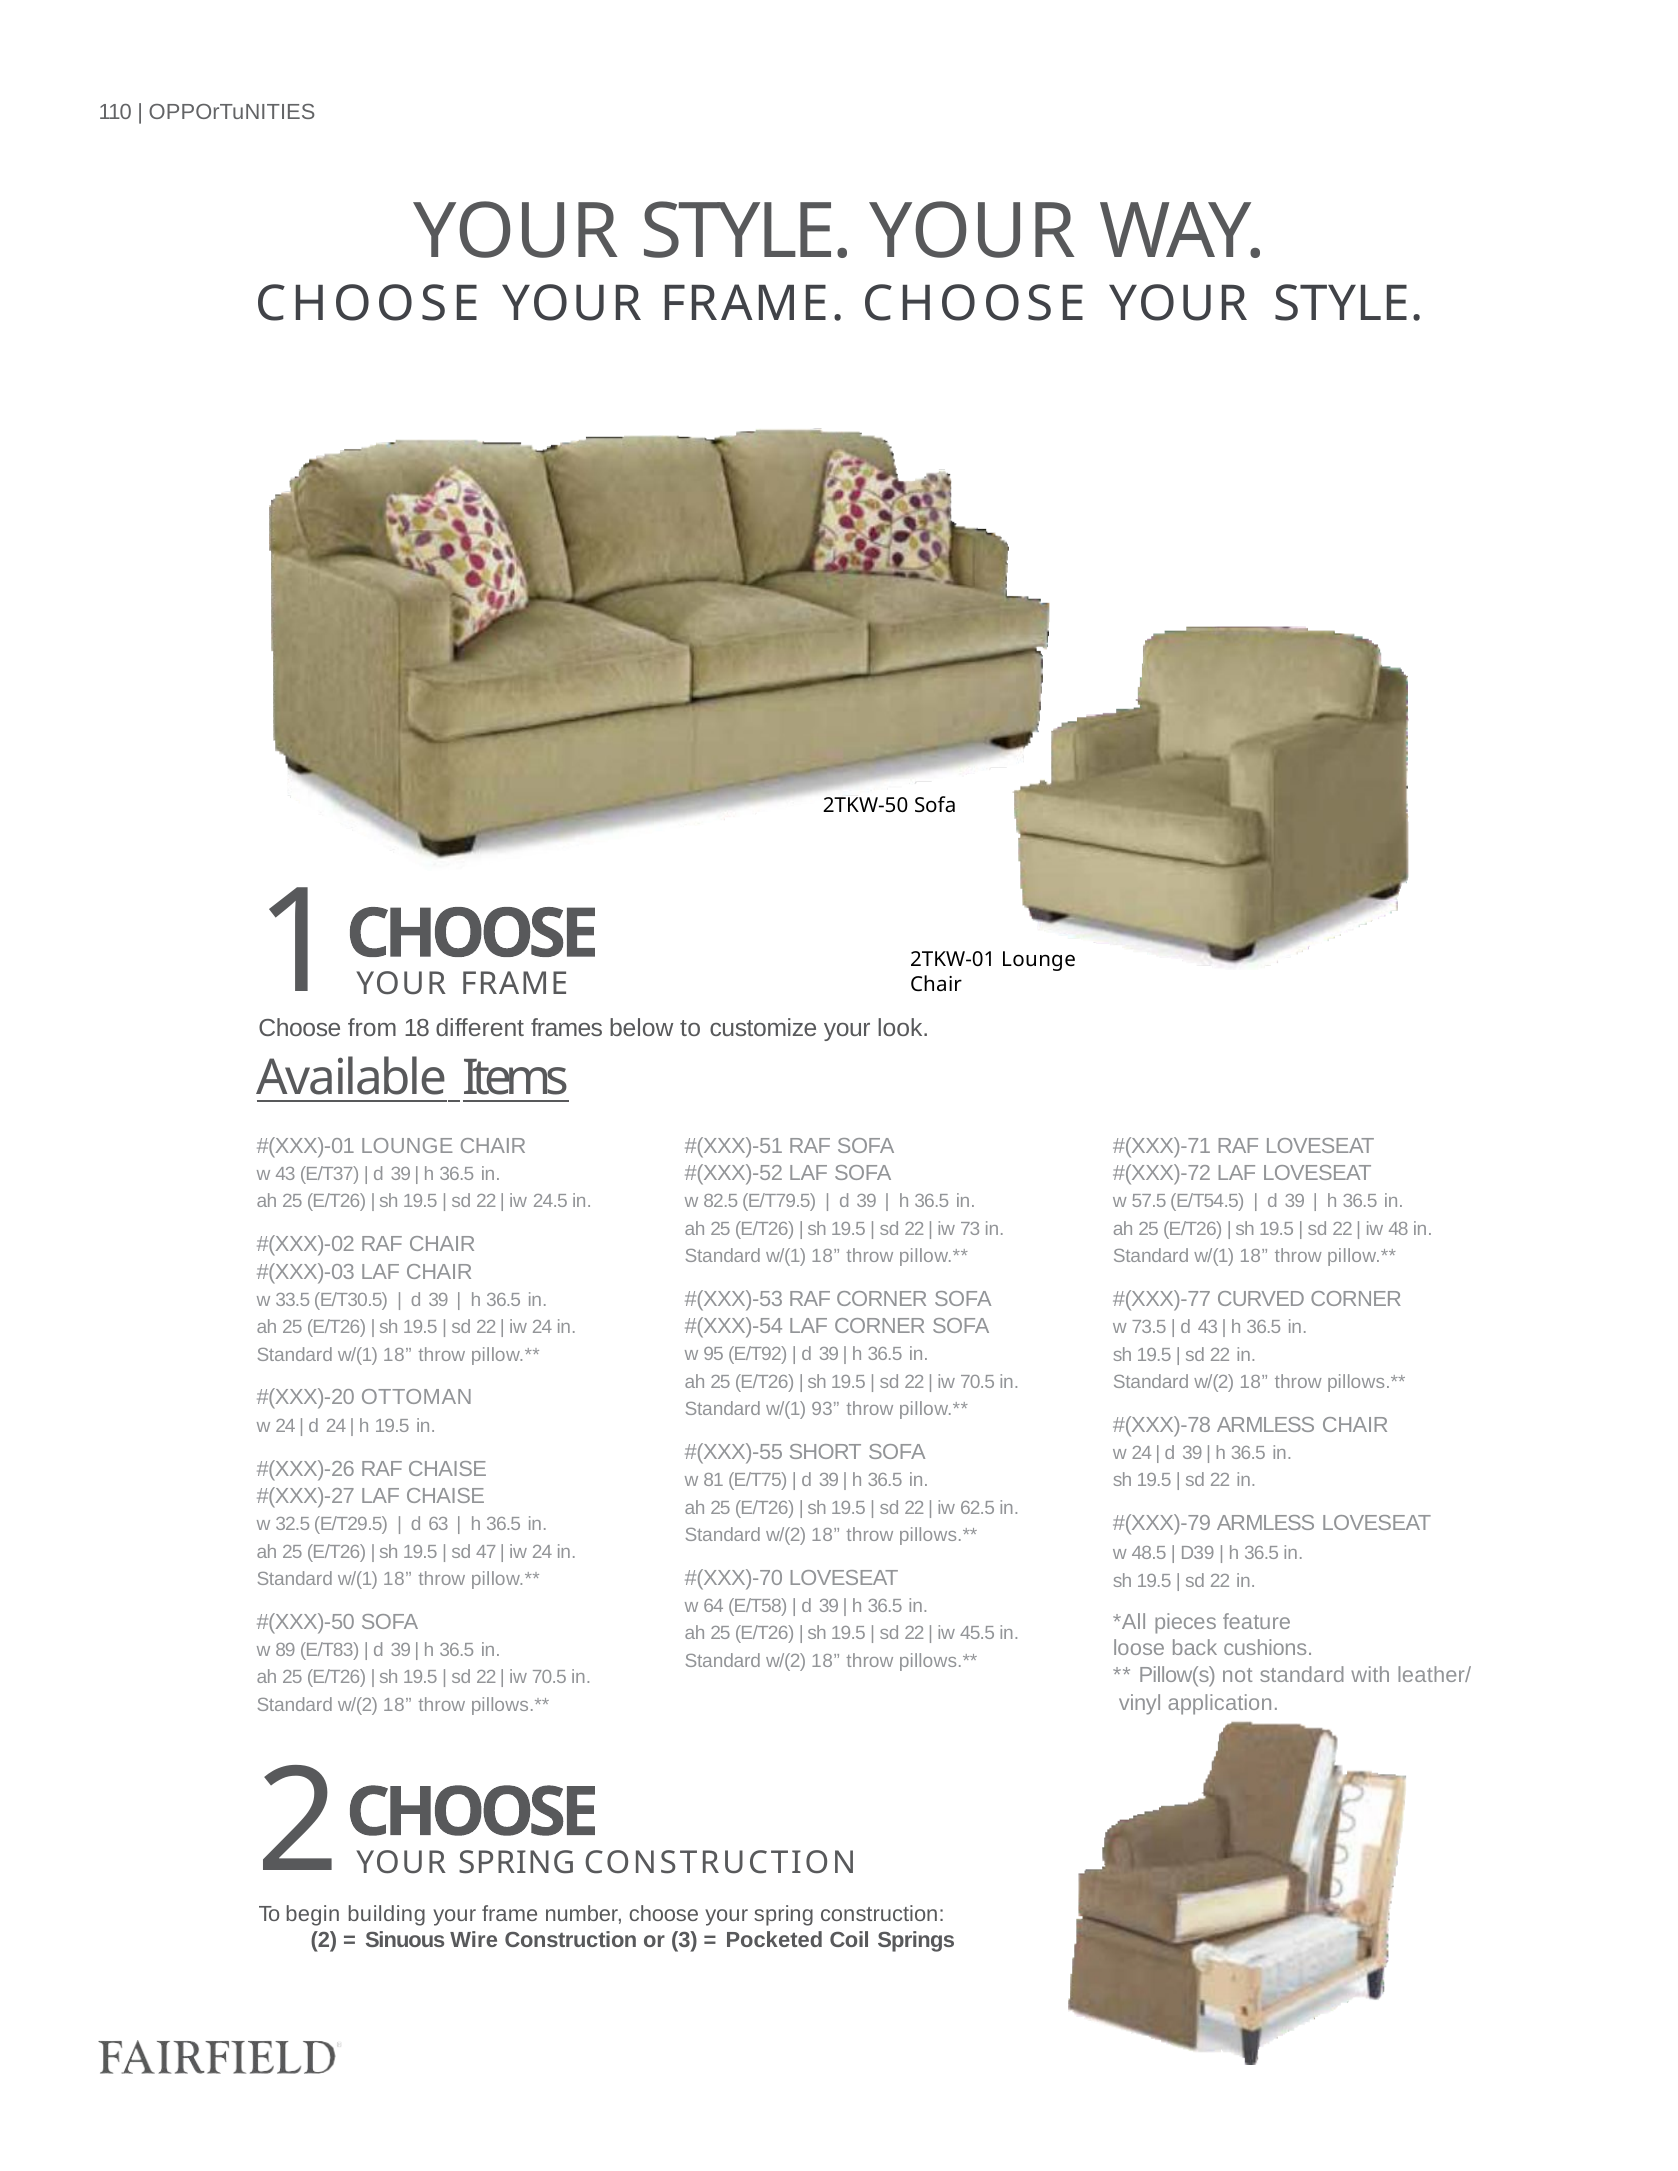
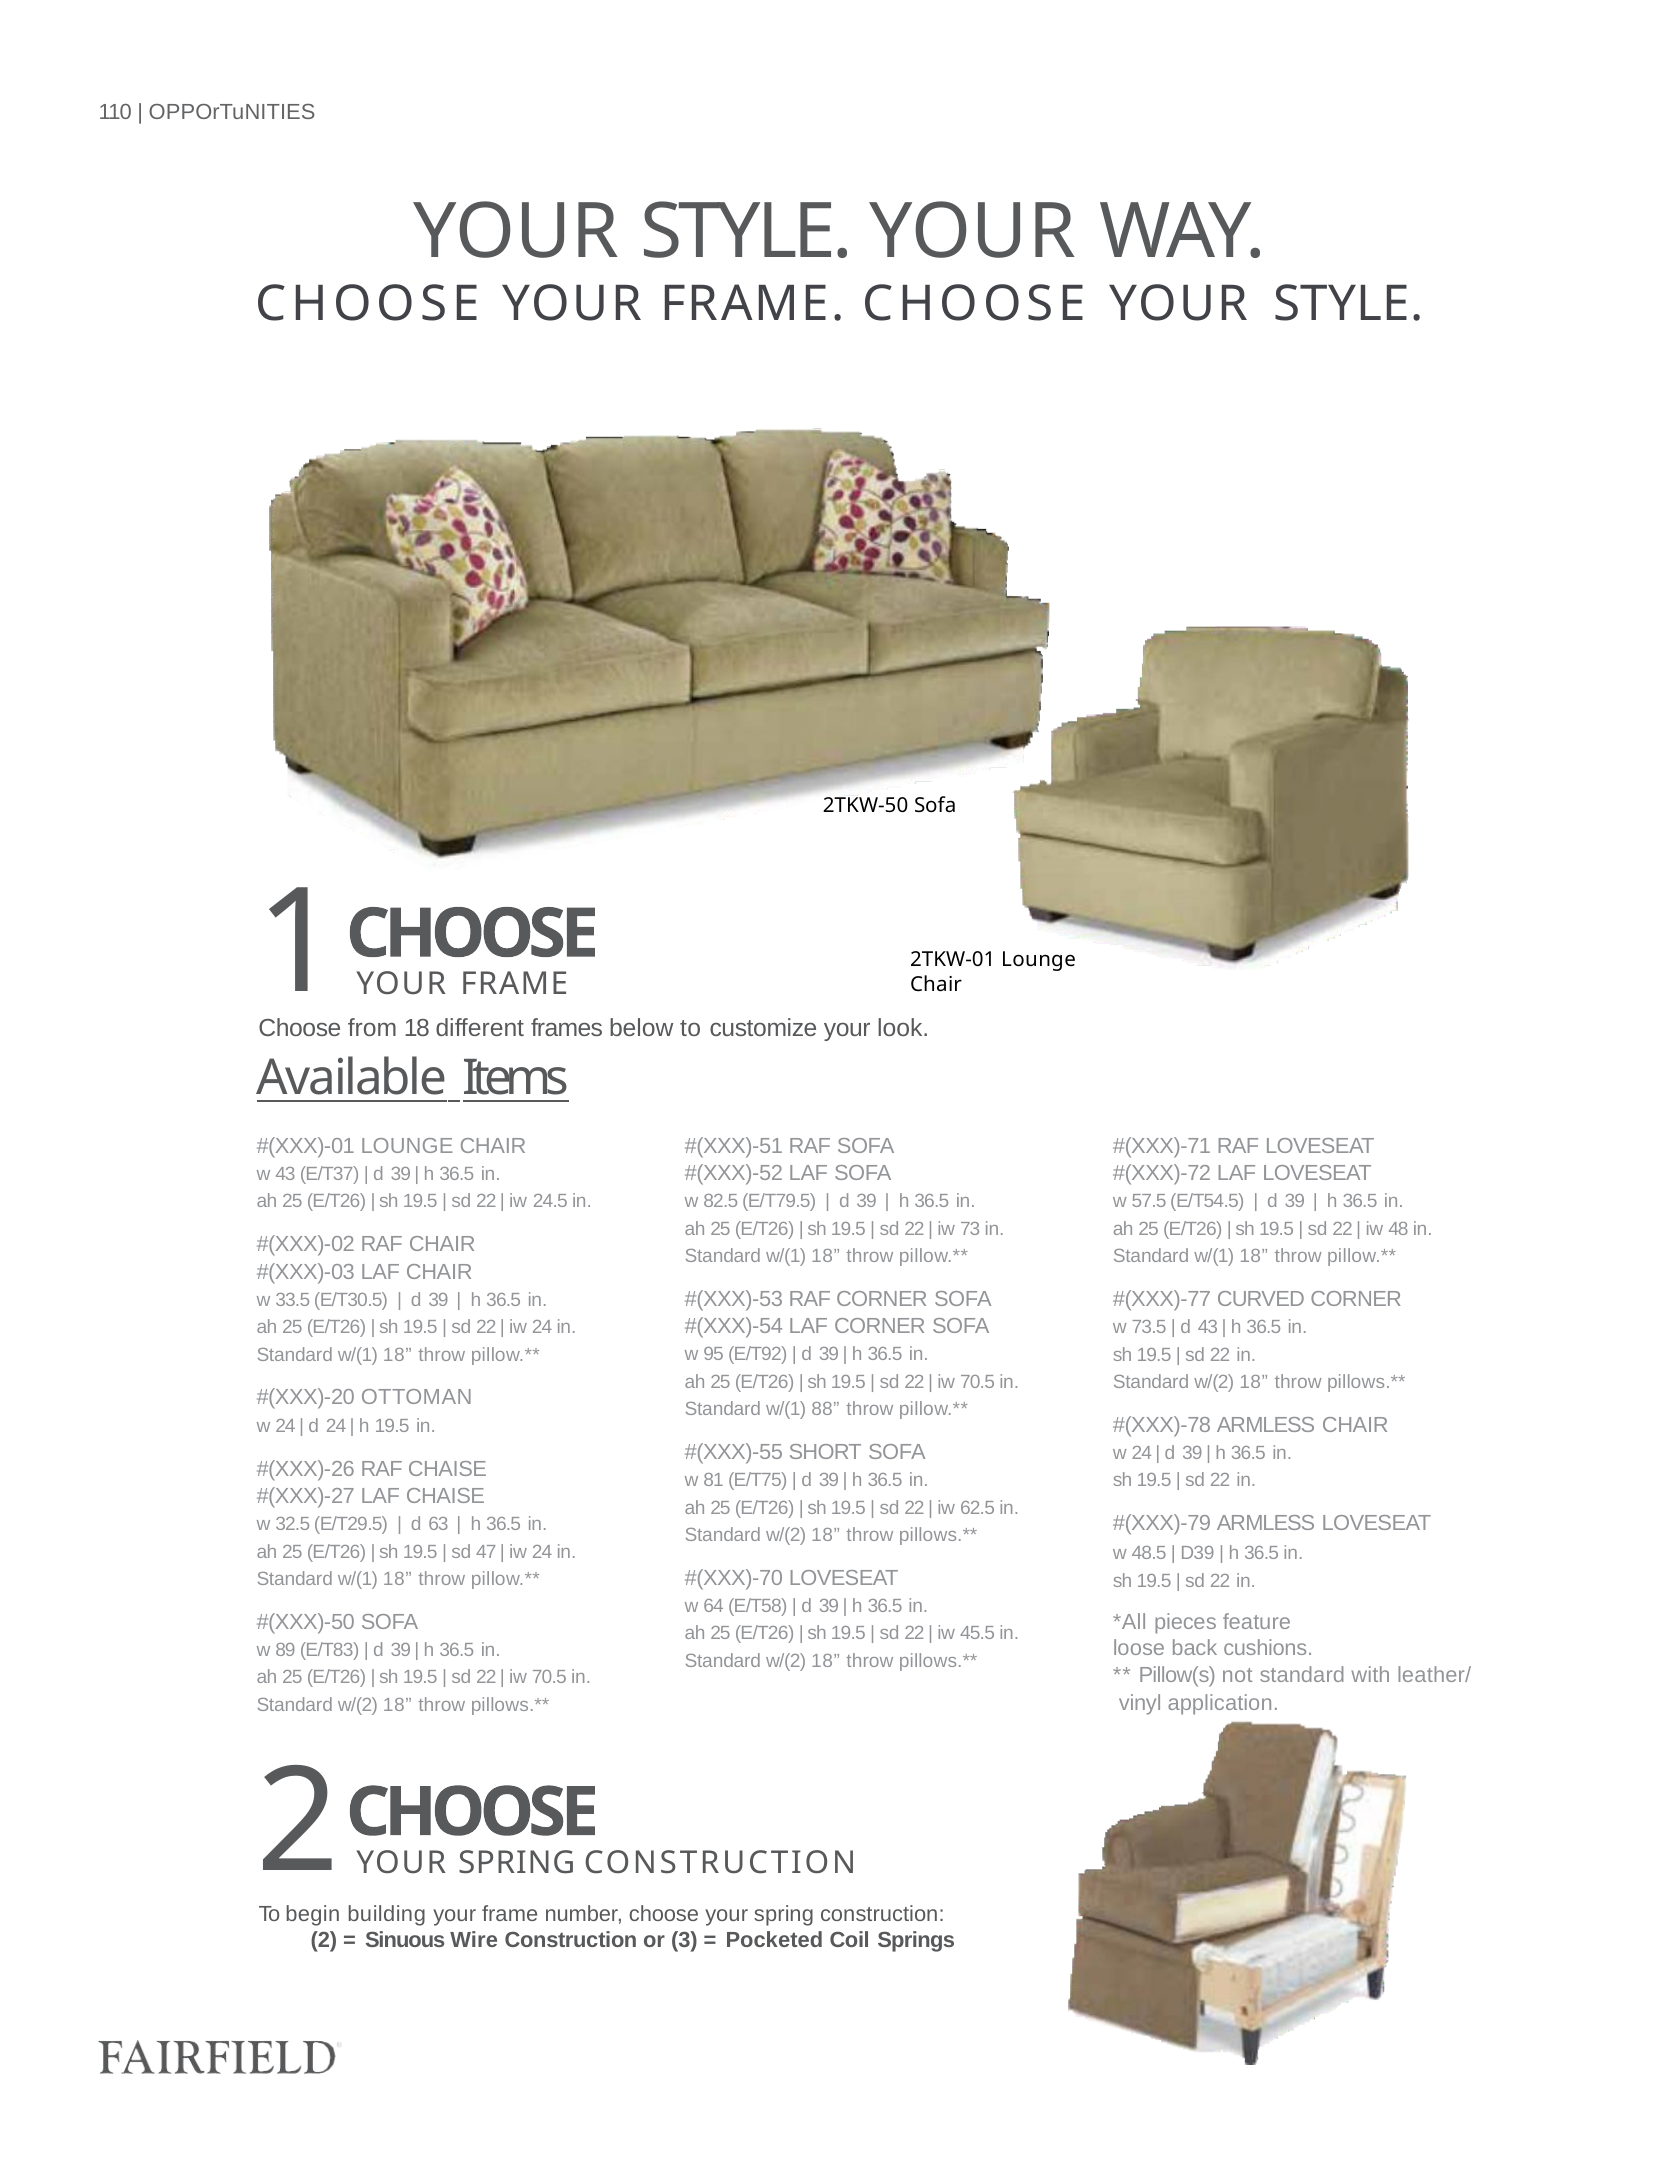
93: 93 -> 88
